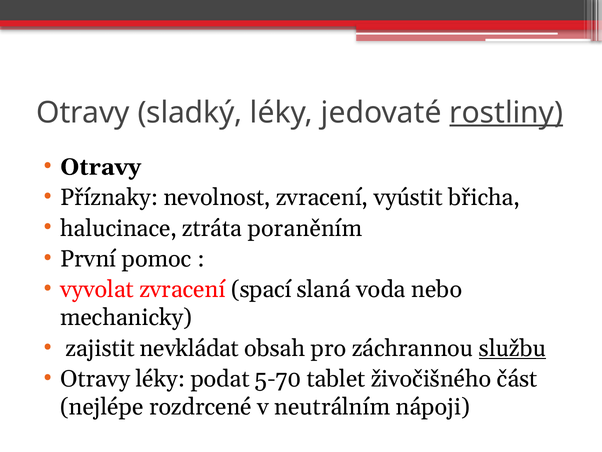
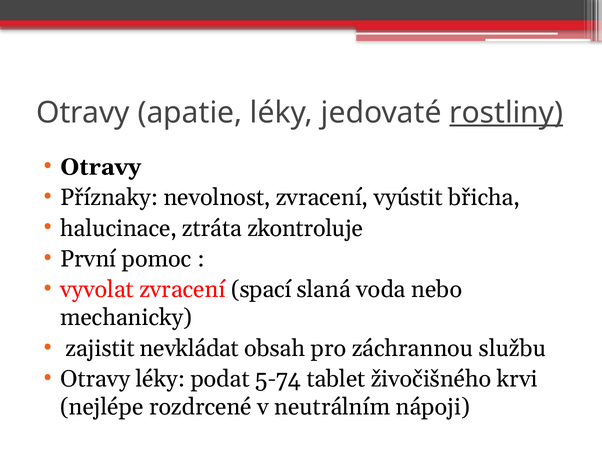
sladký: sladký -> apatie
poraněním: poraněním -> zkontroluje
službu underline: present -> none
5-70: 5-70 -> 5-74
část: část -> krvi
